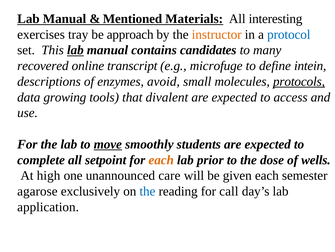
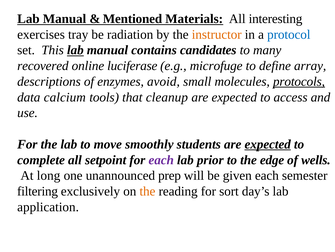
approach: approach -> radiation
transcript: transcript -> luciferase
intein: intein -> array
growing: growing -> calcium
divalent: divalent -> cleanup
move underline: present -> none
expected at (268, 144) underline: none -> present
each at (161, 160) colour: orange -> purple
dose: dose -> edge
high: high -> long
care: care -> prep
agarose: agarose -> filtering
the at (147, 191) colour: blue -> orange
call: call -> sort
